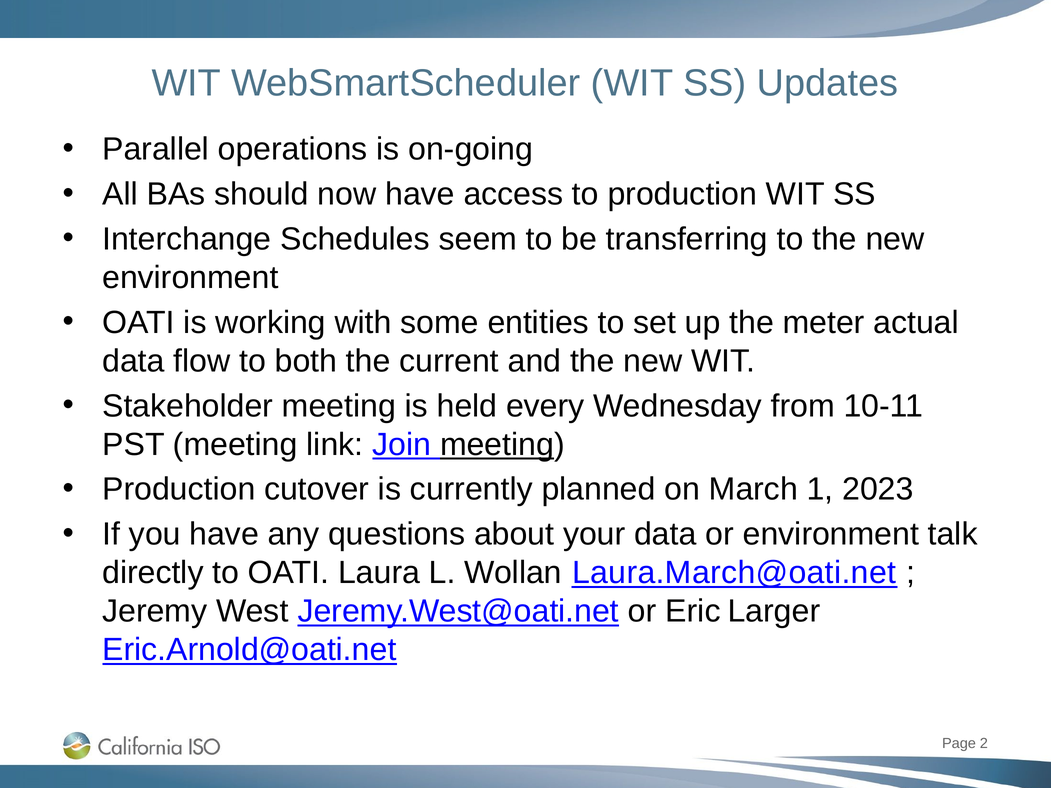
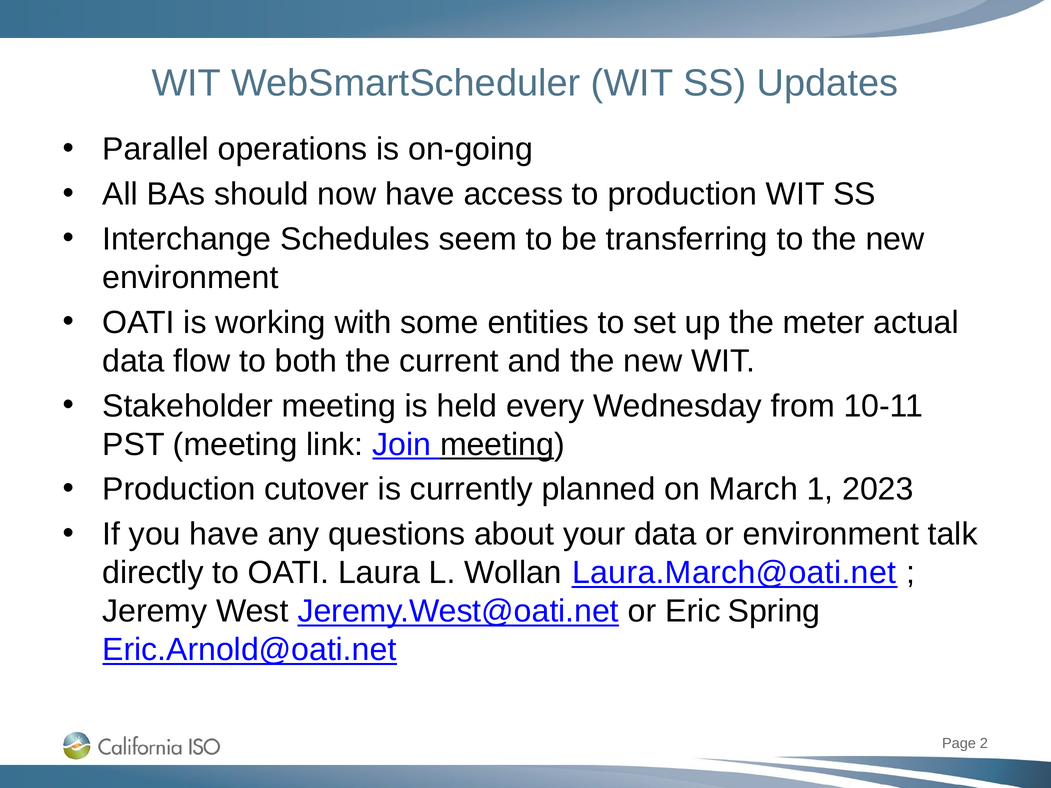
Larger: Larger -> Spring
